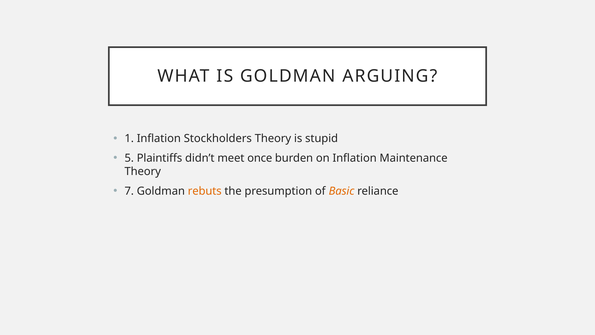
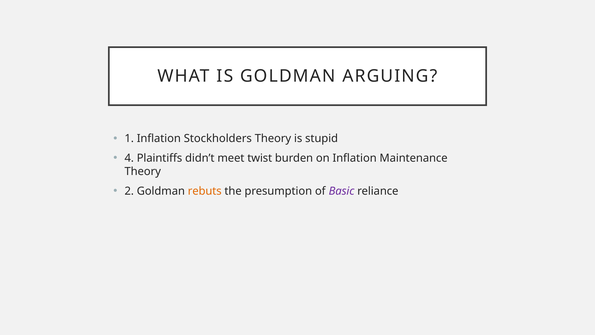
5: 5 -> 4
once: once -> twist
7: 7 -> 2
Basic colour: orange -> purple
